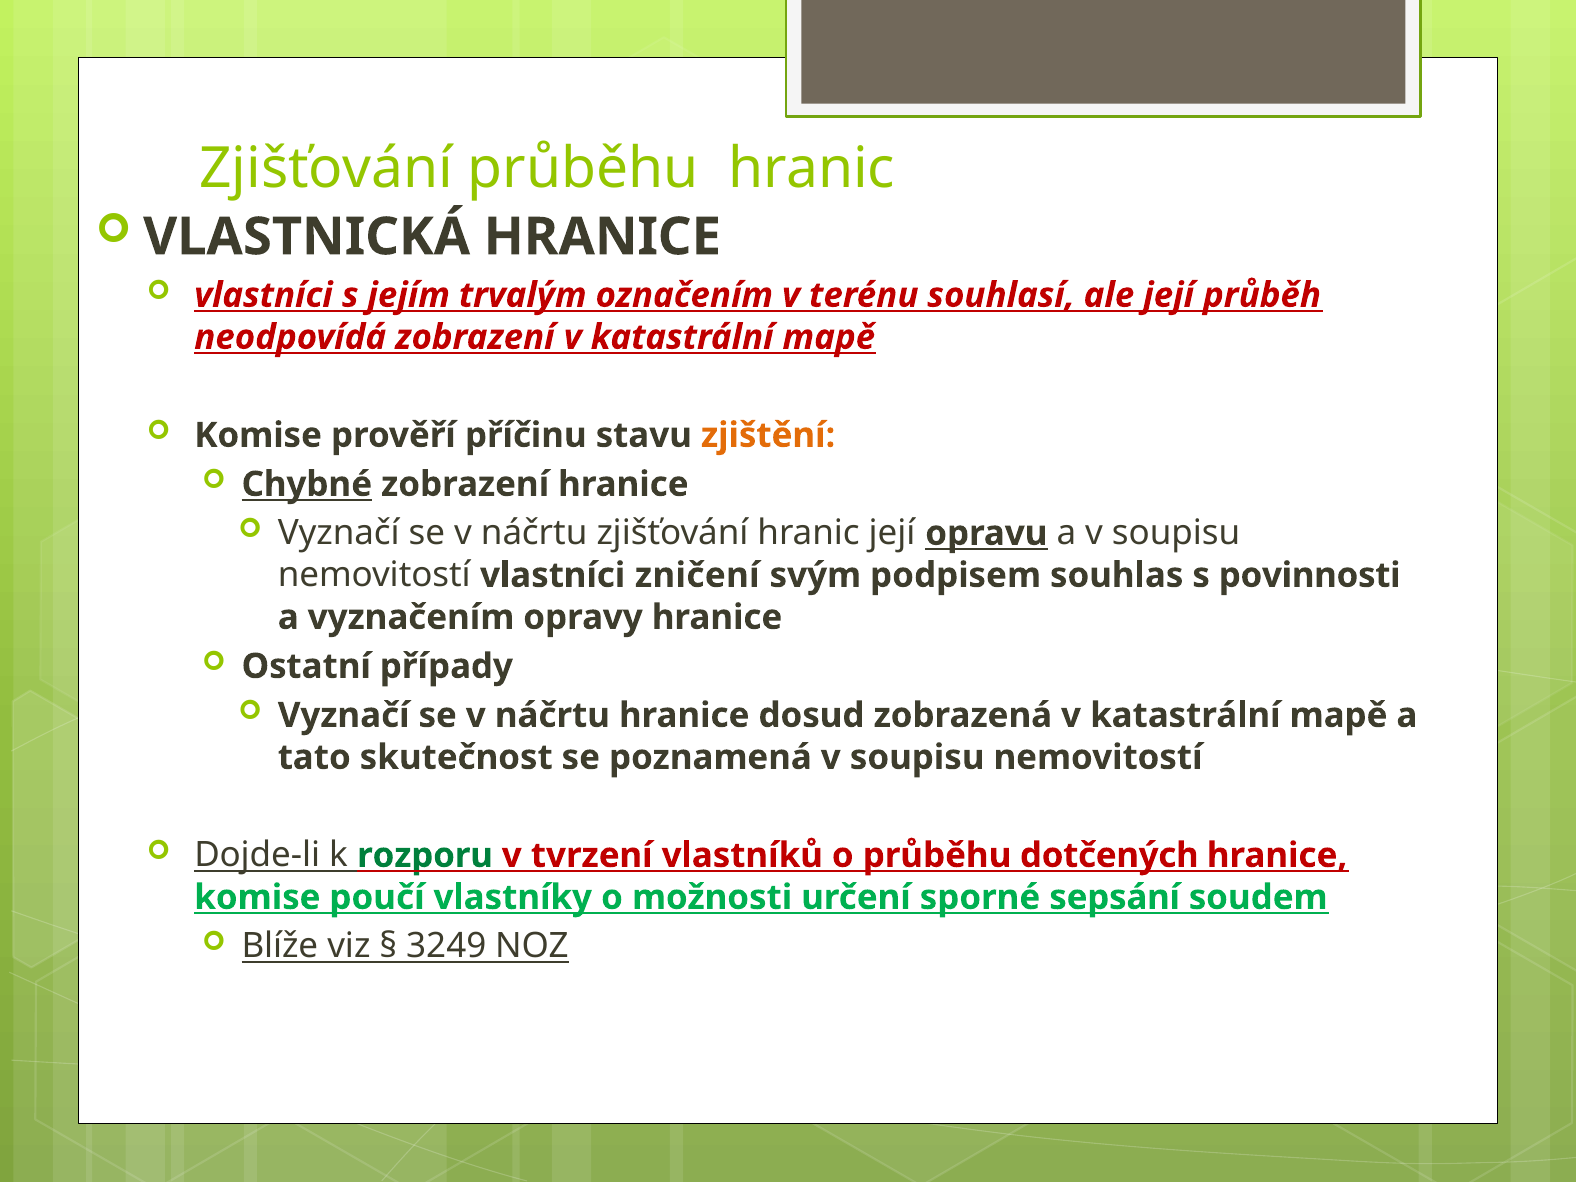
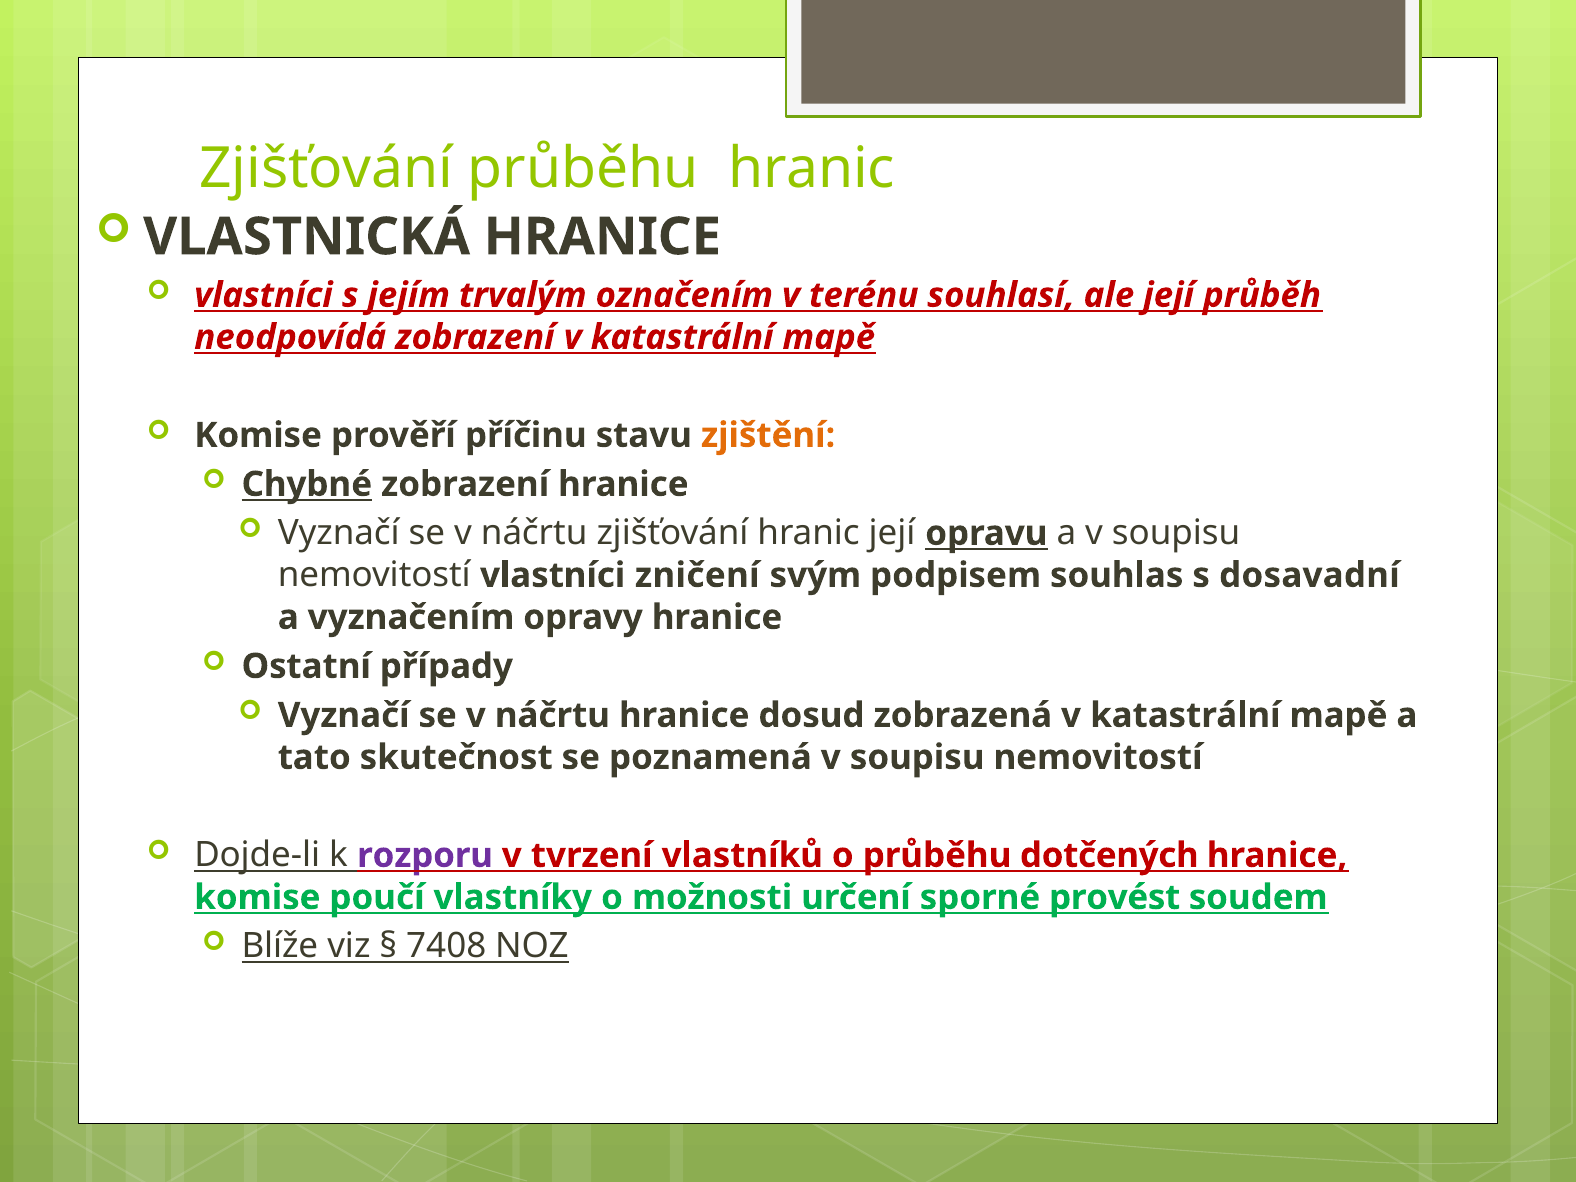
povinnosti: povinnosti -> dosavadní
rozporu colour: green -> purple
sepsání: sepsání -> provést
3249: 3249 -> 7408
